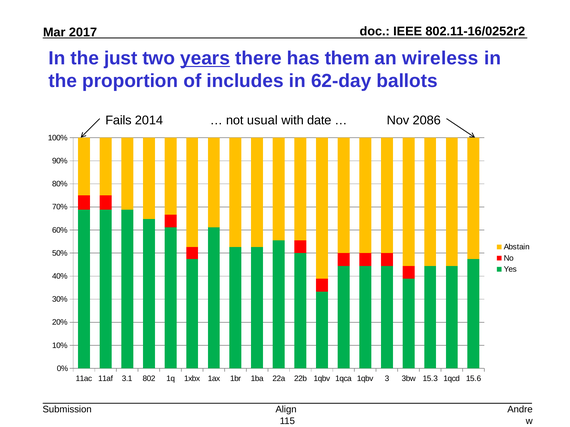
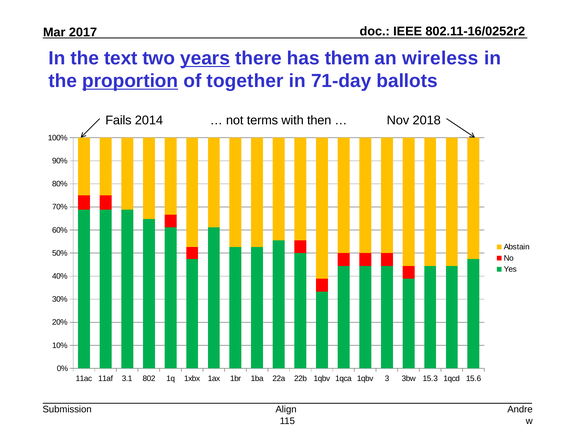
just: just -> text
proportion underline: none -> present
includes: includes -> together
62-day: 62-day -> 71-day
usual: usual -> terms
date: date -> then
2086: 2086 -> 2018
